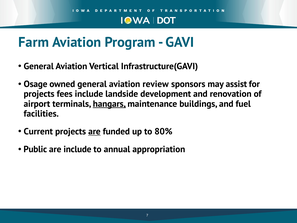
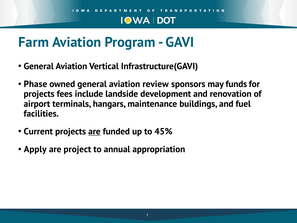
Osage: Osage -> Phase
assist: assist -> funds
hangars underline: present -> none
80%: 80% -> 45%
Public: Public -> Apply
are include: include -> project
